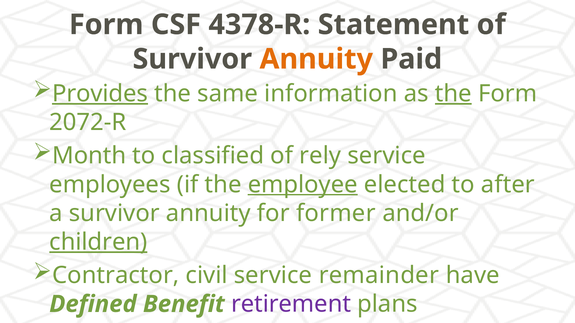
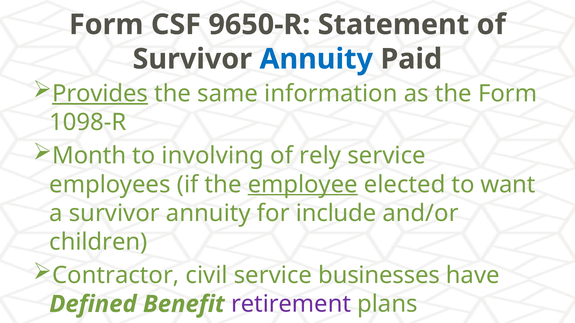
4378-R: 4378-R -> 9650-R
Annuity at (316, 59) colour: orange -> blue
the at (453, 94) underline: present -> none
2072-R: 2072-R -> 1098-R
classified: classified -> involving
after: after -> want
former: former -> include
children underline: present -> none
remainder: remainder -> businesses
